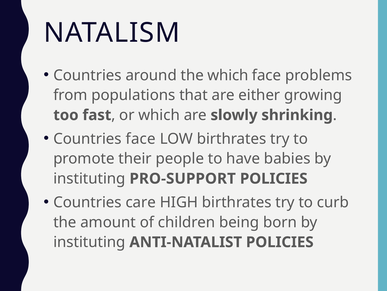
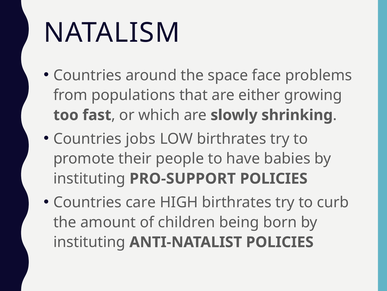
the which: which -> space
Countries face: face -> jobs
